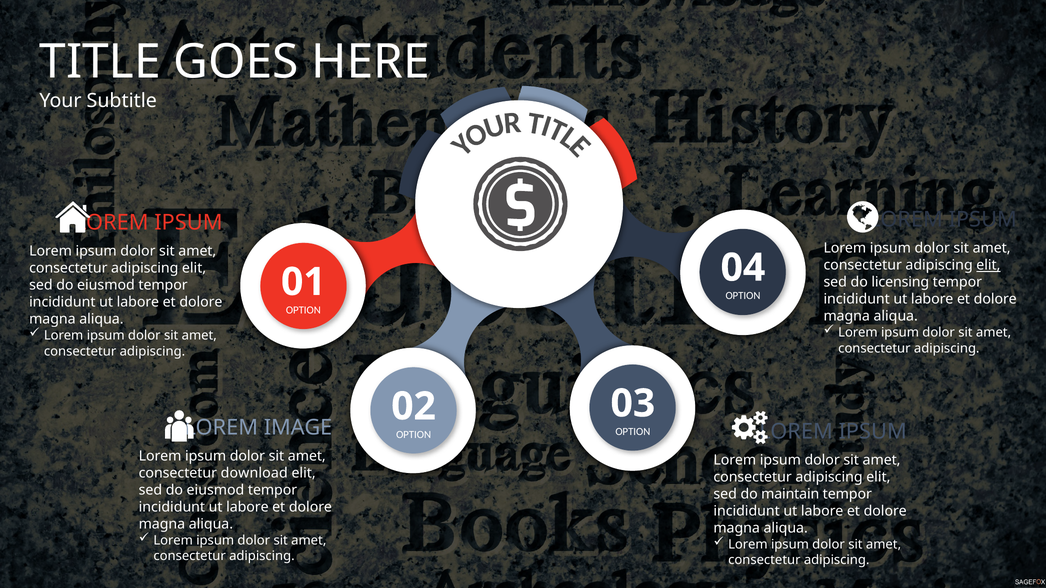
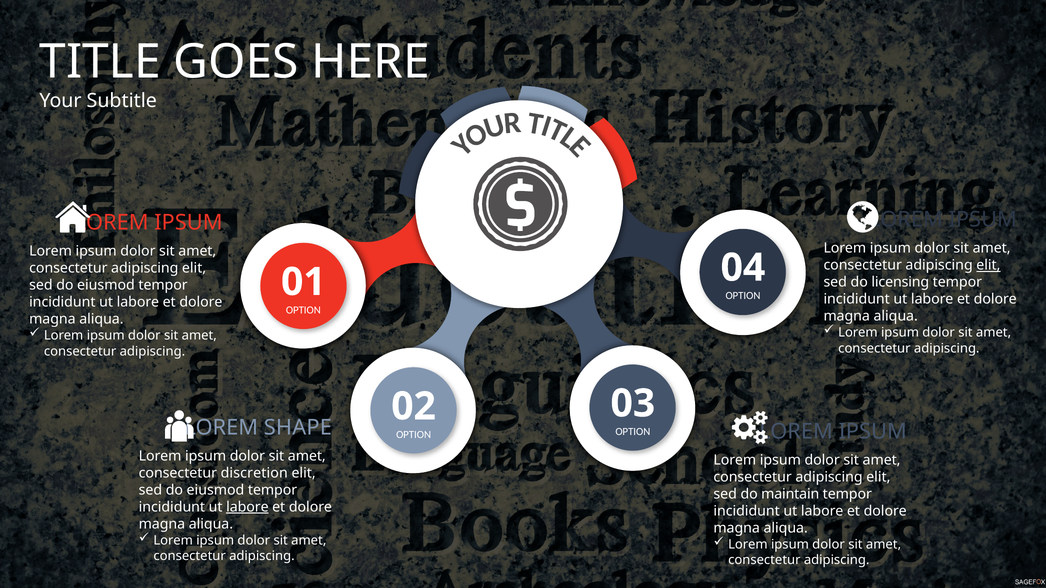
IMAGE: IMAGE -> SHAPE
download: download -> discretion
labore at (247, 507) underline: none -> present
